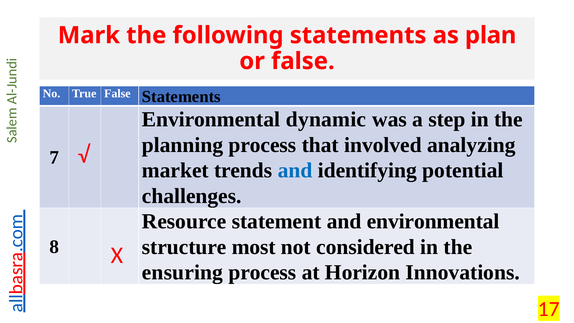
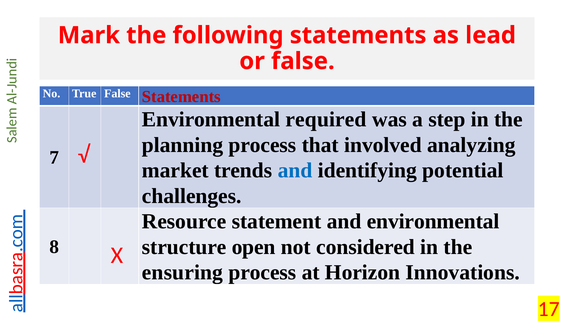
plan: plan -> lead
Statements at (181, 97) colour: black -> red
dynamic: dynamic -> required
most: most -> open
